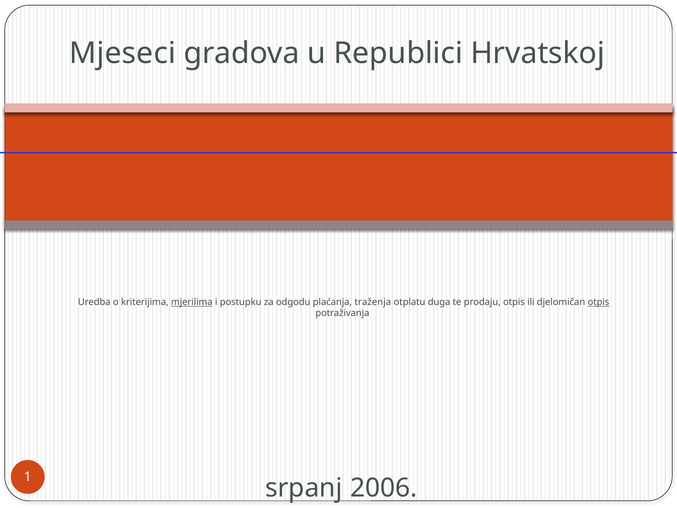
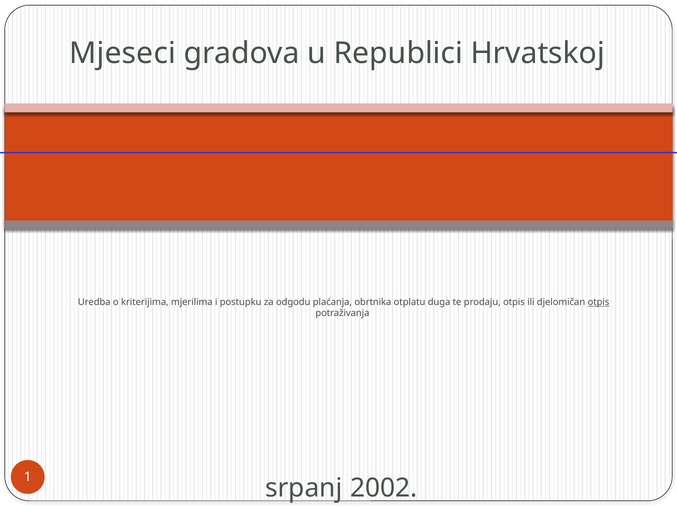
mjerilima underline: present -> none
traženja: traženja -> obrtnika
2006: 2006 -> 2002
